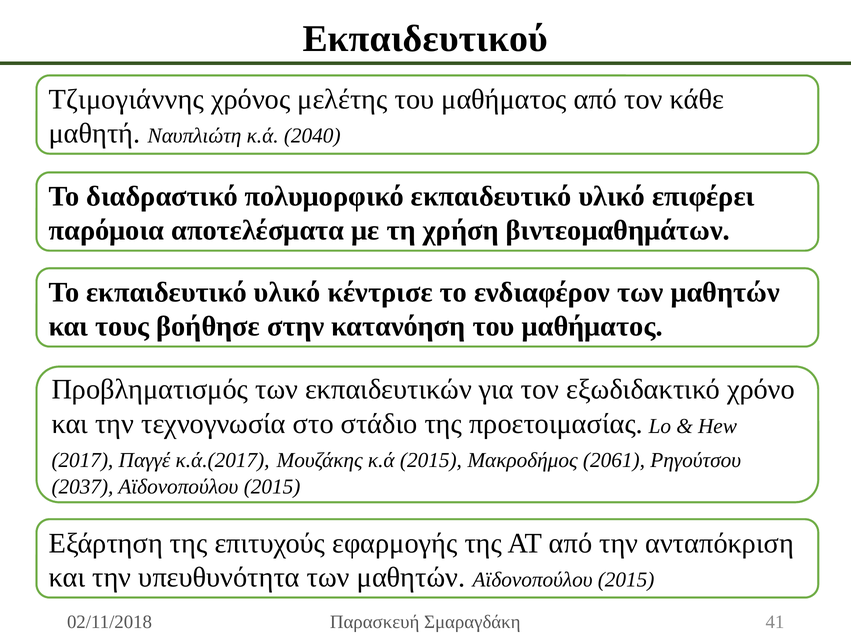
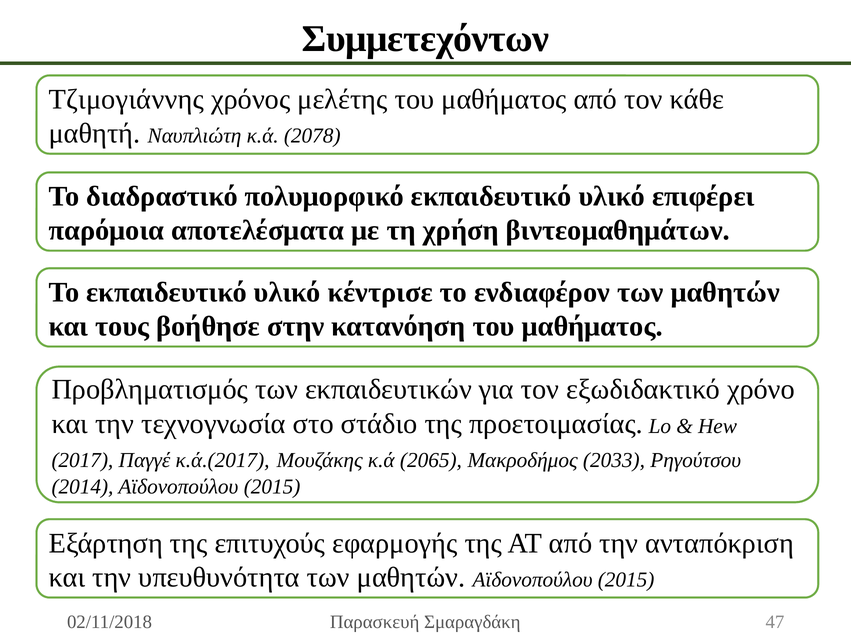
Εκπαιδευτικού: Εκπαιδευτικού -> Συμμετεχόντων
2040: 2040 -> 2078
κ.ά 2015: 2015 -> 2065
2061: 2061 -> 2033
2037: 2037 -> 2014
41: 41 -> 47
